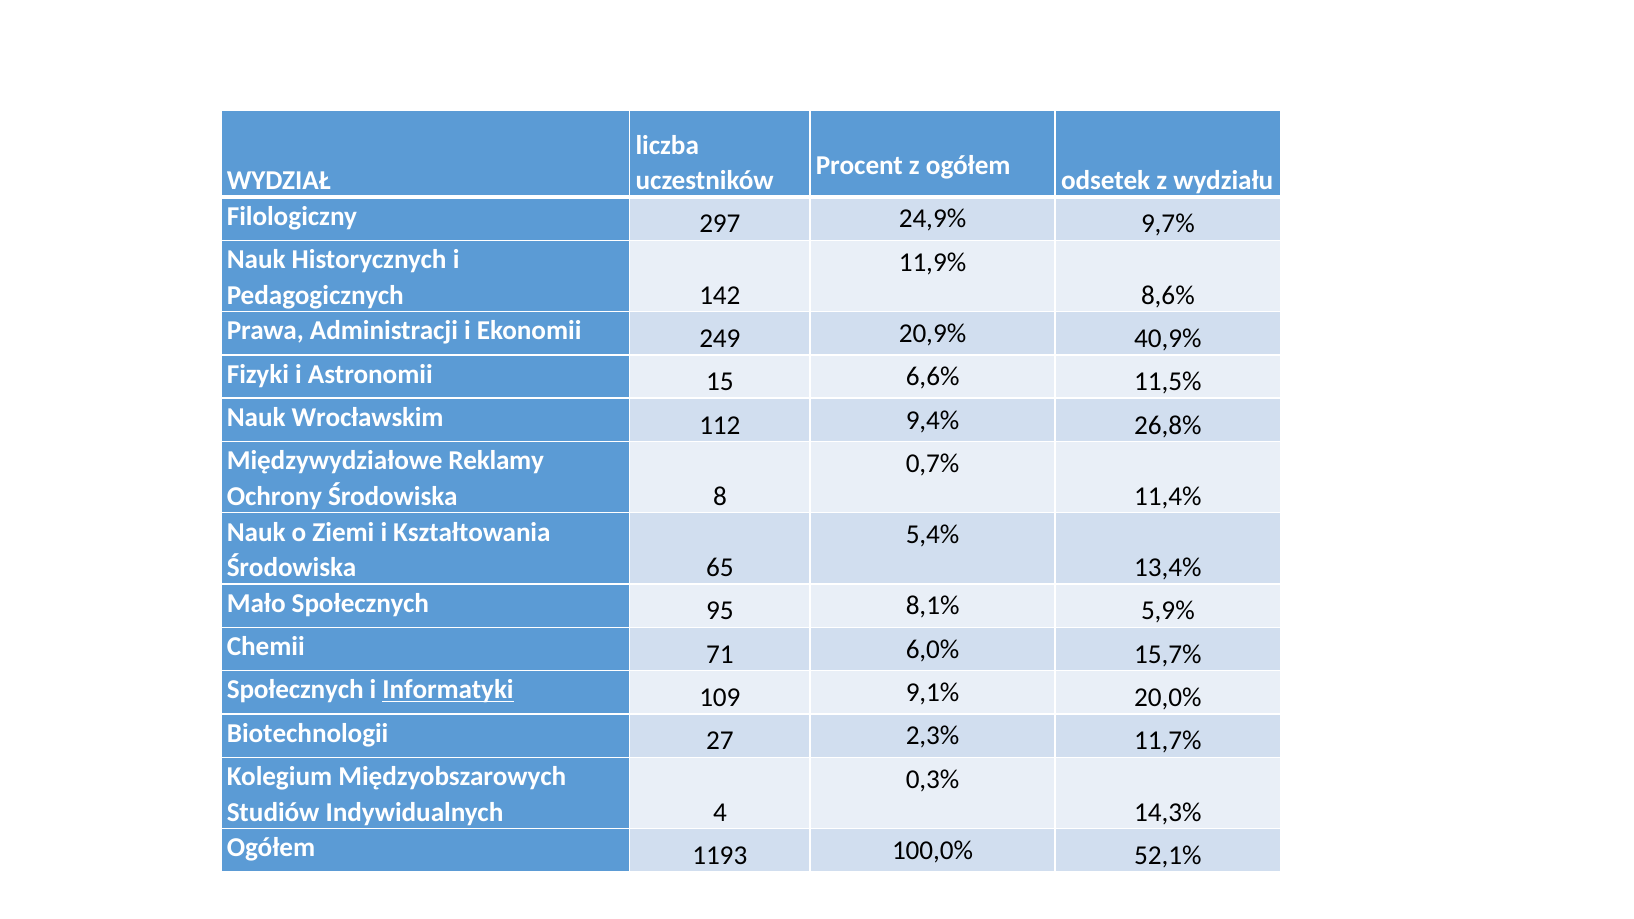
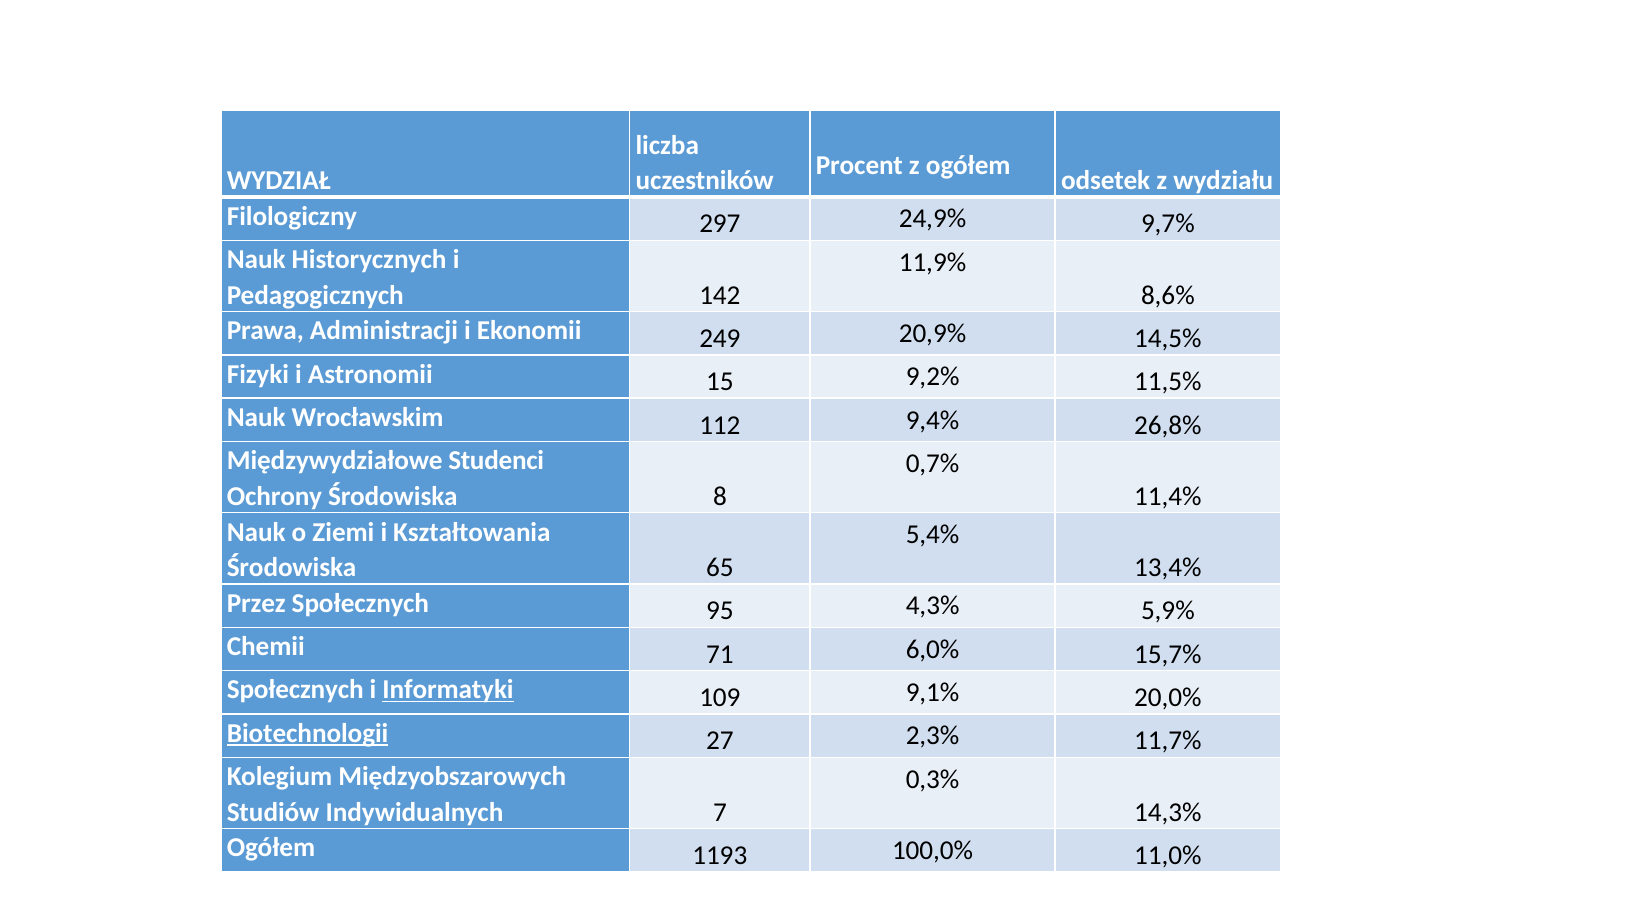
40,9%: 40,9% -> 14,5%
6,6%: 6,6% -> 9,2%
Reklamy: Reklamy -> Studenci
Mało: Mało -> Przez
8,1%: 8,1% -> 4,3%
Biotechnologii underline: none -> present
4: 4 -> 7
52,1%: 52,1% -> 11,0%
